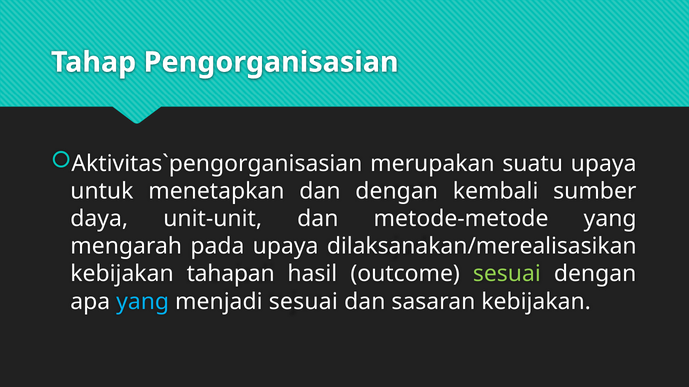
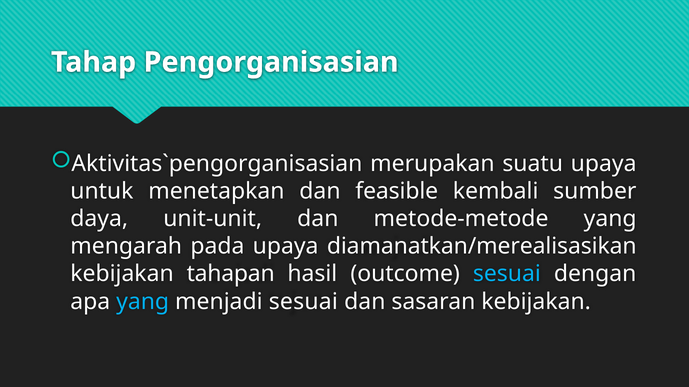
dan dengan: dengan -> feasible
dilaksanakan/merealisasikan: dilaksanakan/merealisasikan -> diamanatkan/merealisasikan
sesuai at (507, 274) colour: light green -> light blue
